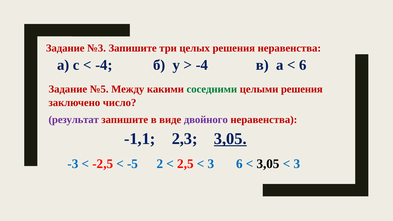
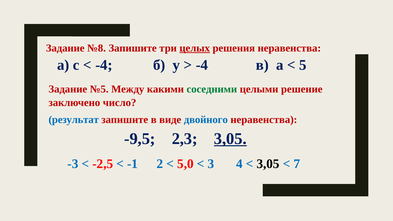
№3: №3 -> №8
целых underline: none -> present
6 at (303, 65): 6 -> 5
целыми решения: решения -> решение
результат colour: purple -> blue
двойного colour: purple -> blue
-1,1: -1,1 -> -9,5
-5: -5 -> -1
2,5: 2,5 -> 5,0
3 6: 6 -> 4
3 at (297, 164): 3 -> 7
